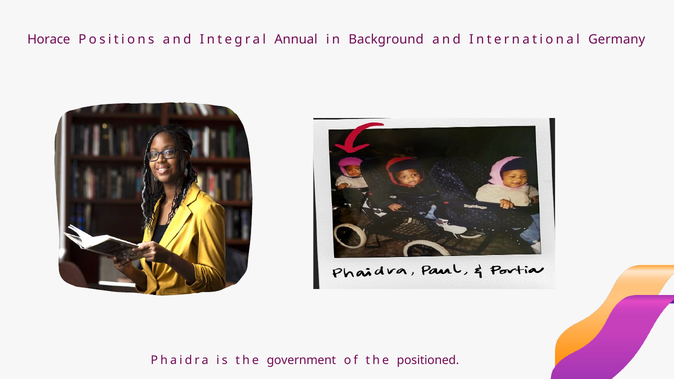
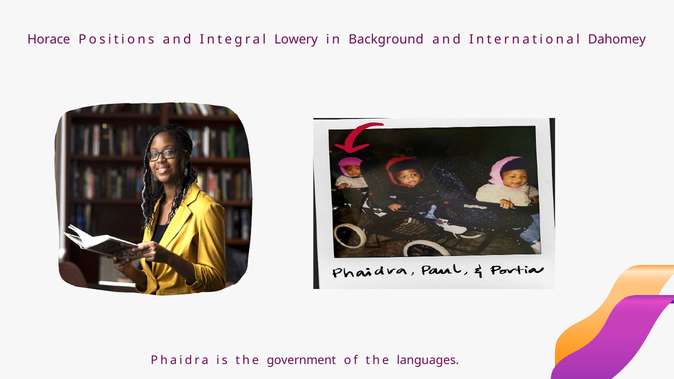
Annual: Annual -> Lowery
Germany: Germany -> Dahomey
positioned: positioned -> languages
